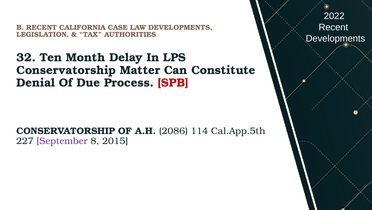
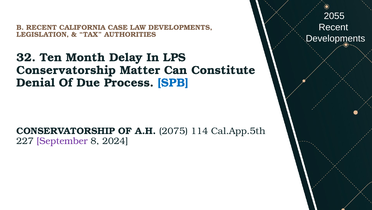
2022: 2022 -> 2055
SPB colour: red -> blue
2086: 2086 -> 2075
2015: 2015 -> 2024
